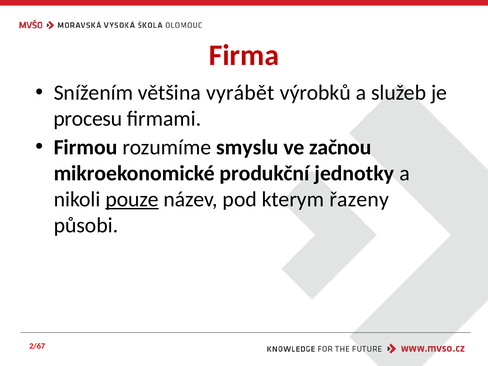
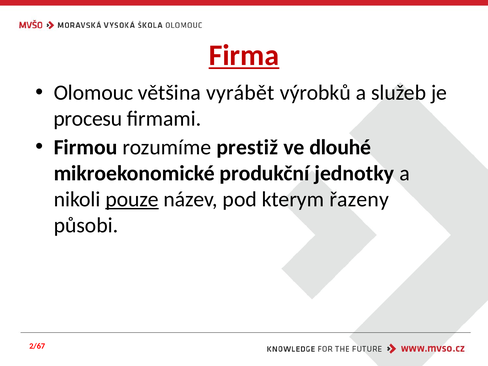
Firma underline: none -> present
Snížením: Snížením -> Olomouc
smyslu: smyslu -> prestiž
začnou: začnou -> dlouhé
